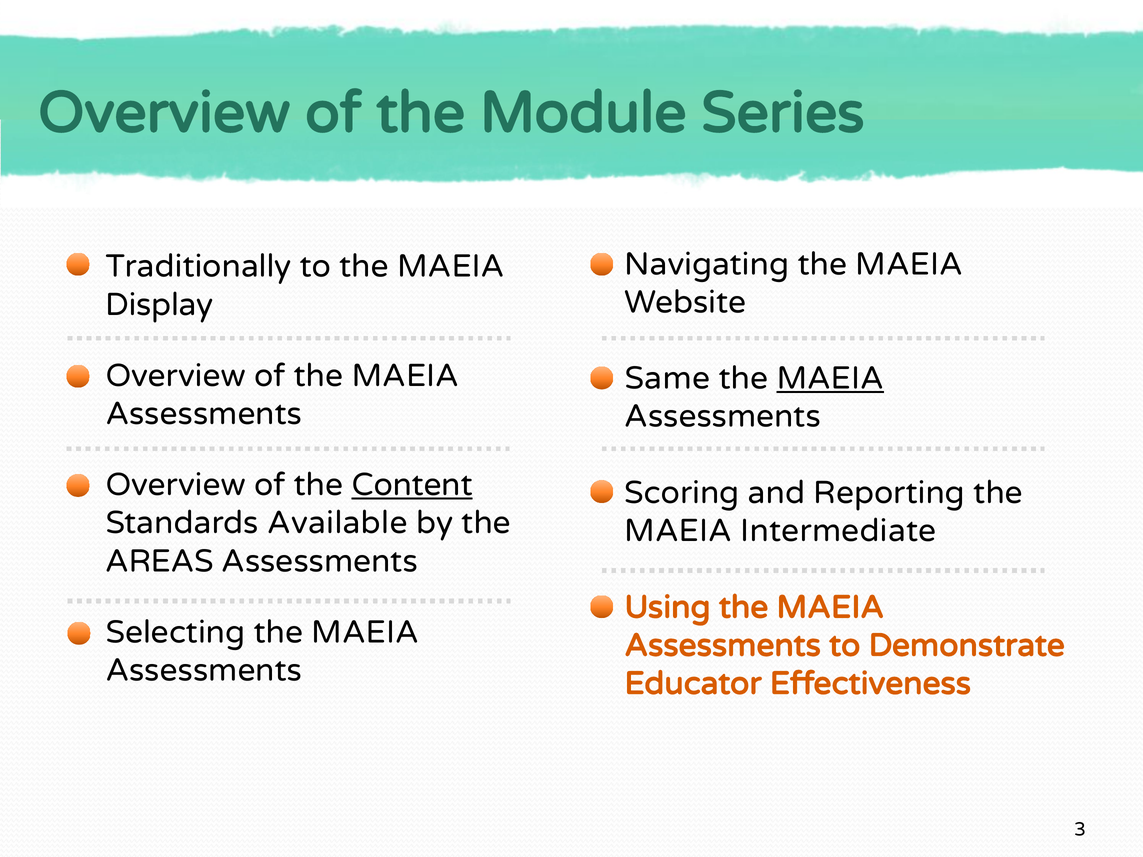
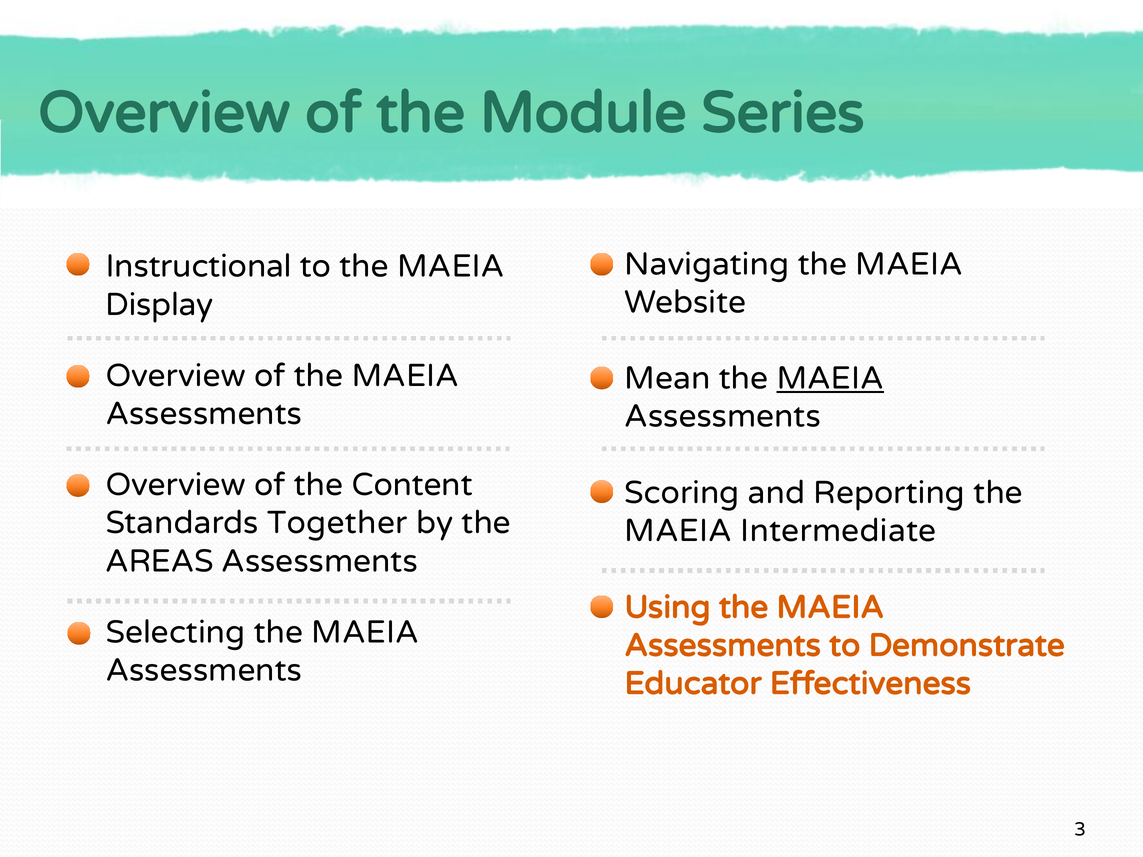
Traditionally: Traditionally -> Instructional
Same: Same -> Mean
Content underline: present -> none
Available: Available -> Together
